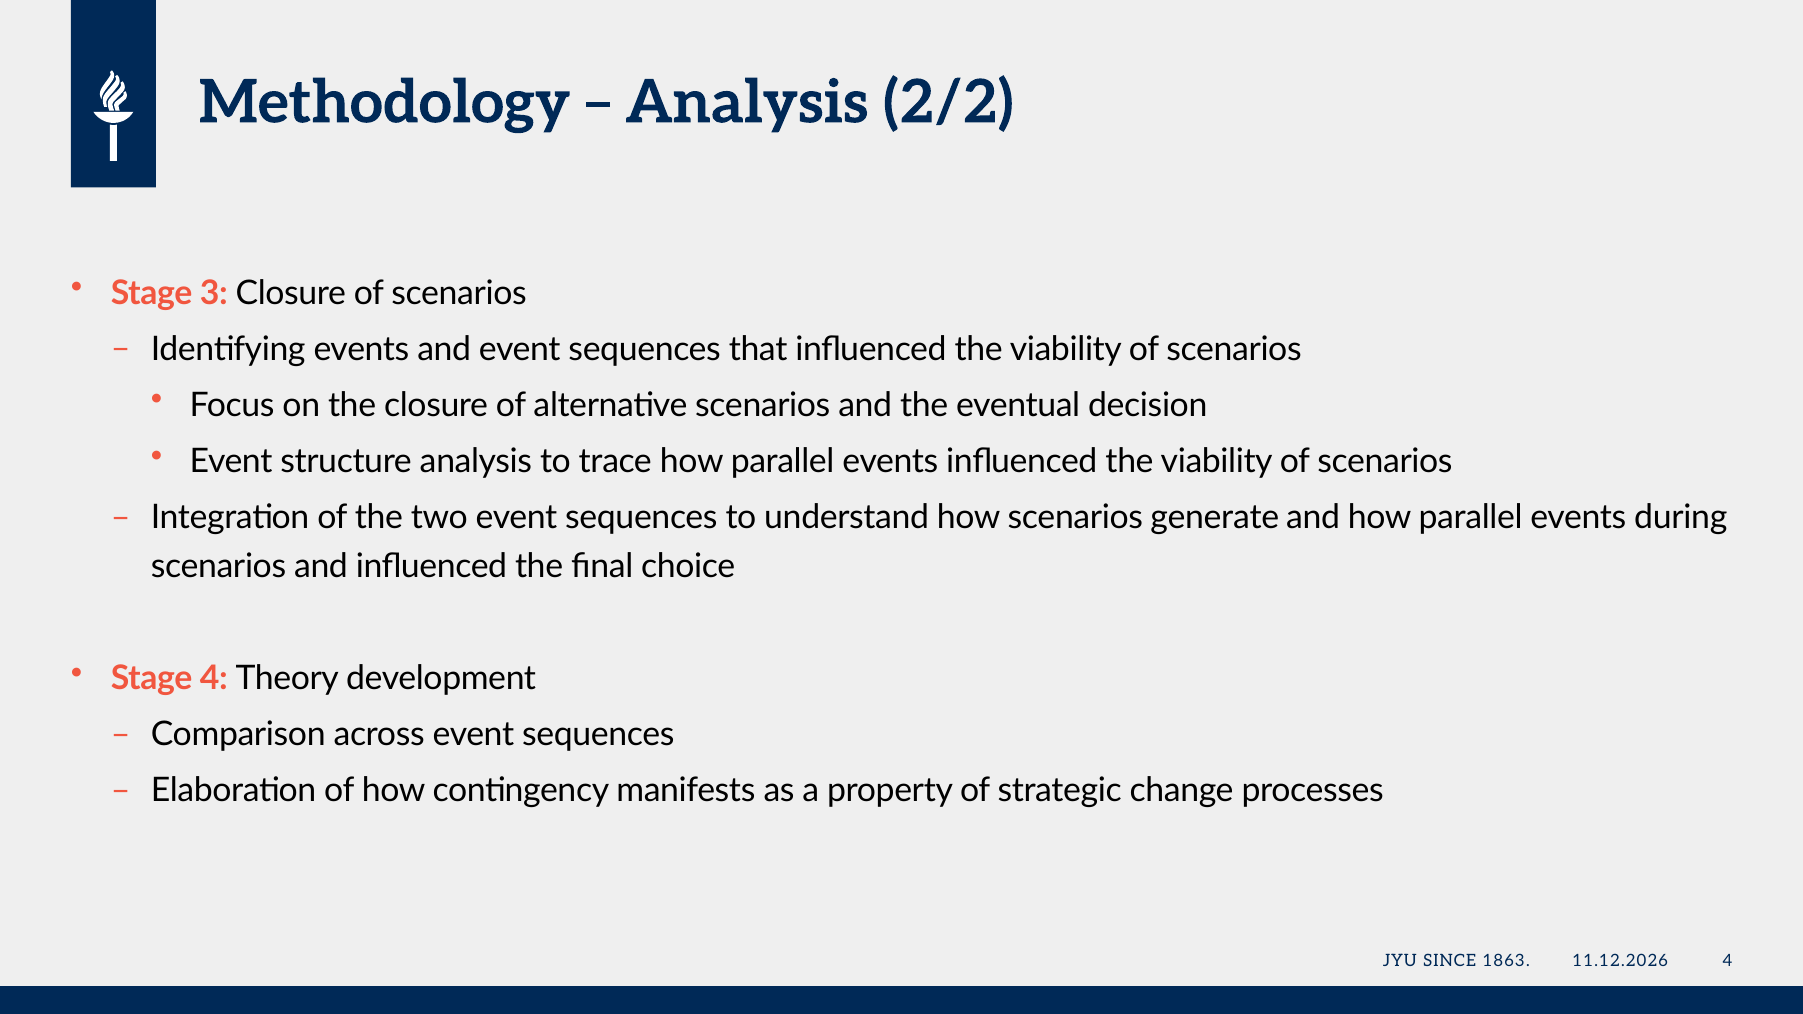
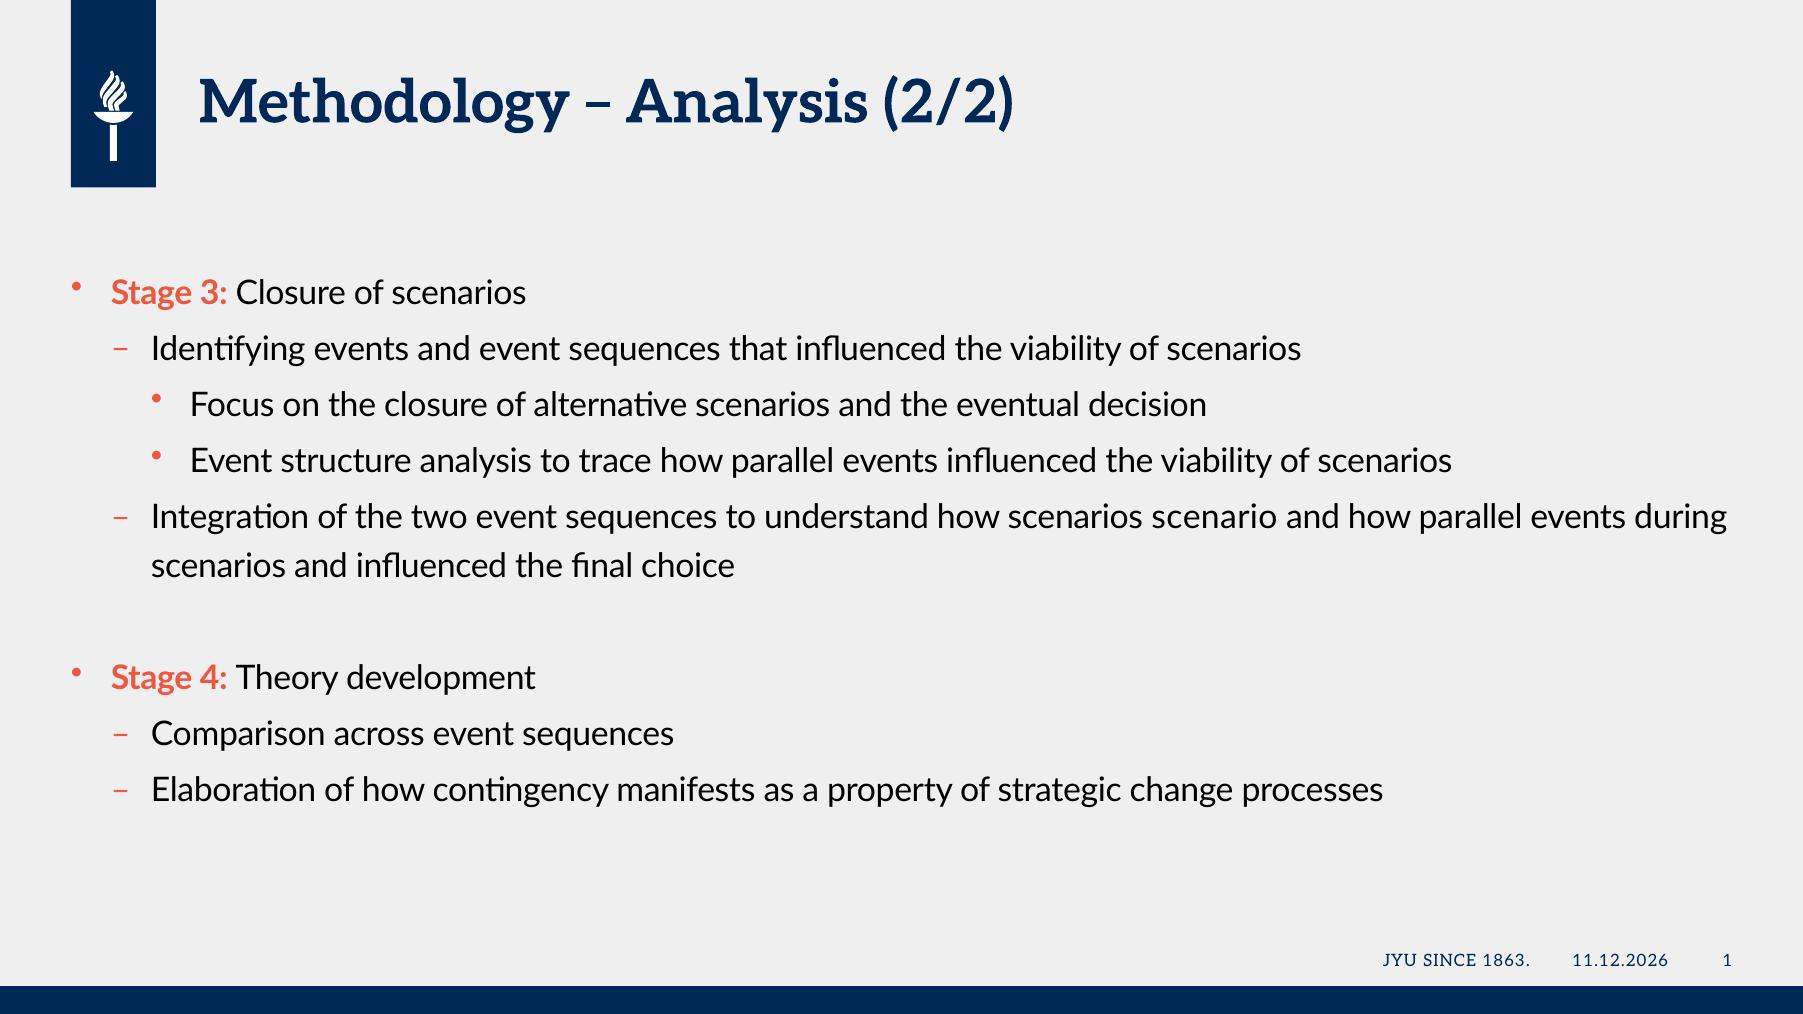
generate: generate -> scenario
1863 4: 4 -> 1
